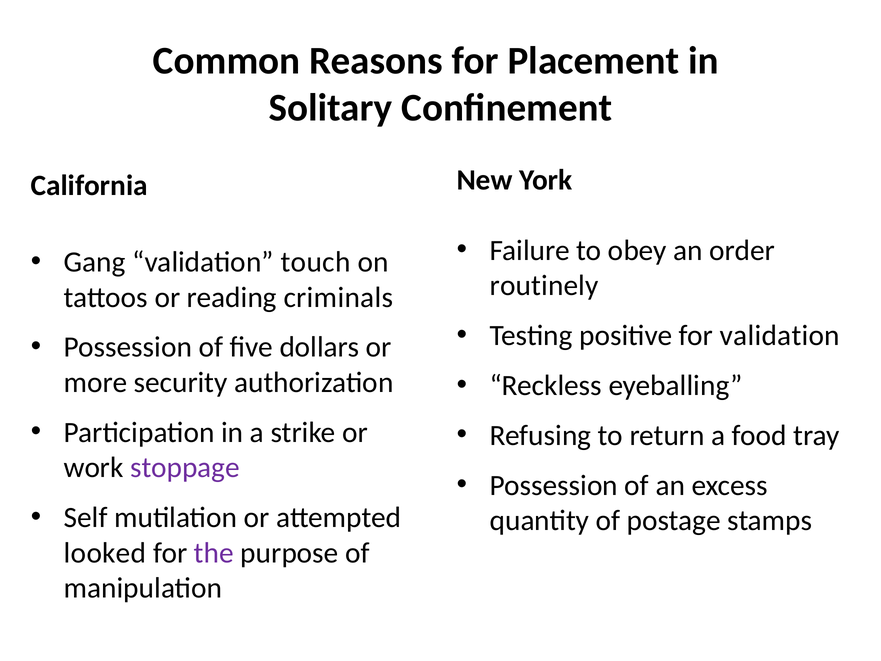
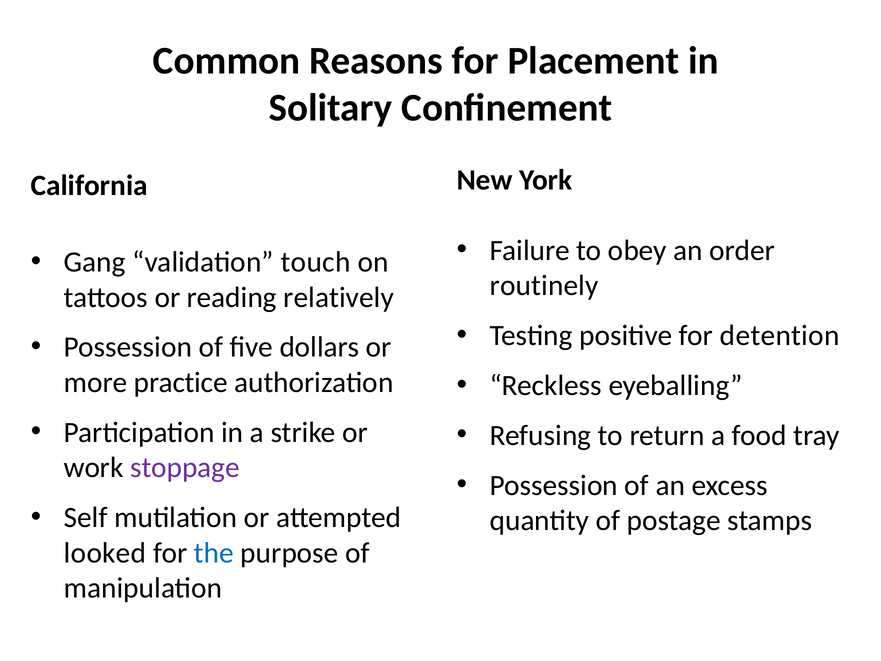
criminals: criminals -> relatively
for validation: validation -> detention
security: security -> practice
the colour: purple -> blue
